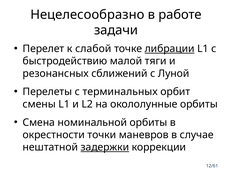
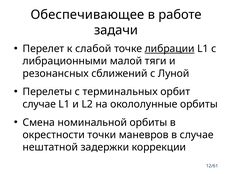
Нецелесообразно: Нецелесообразно -> Обеспечивающее
быстродействию: быстродействию -> либрационными
смены at (39, 104): смены -> случае
задержки underline: present -> none
